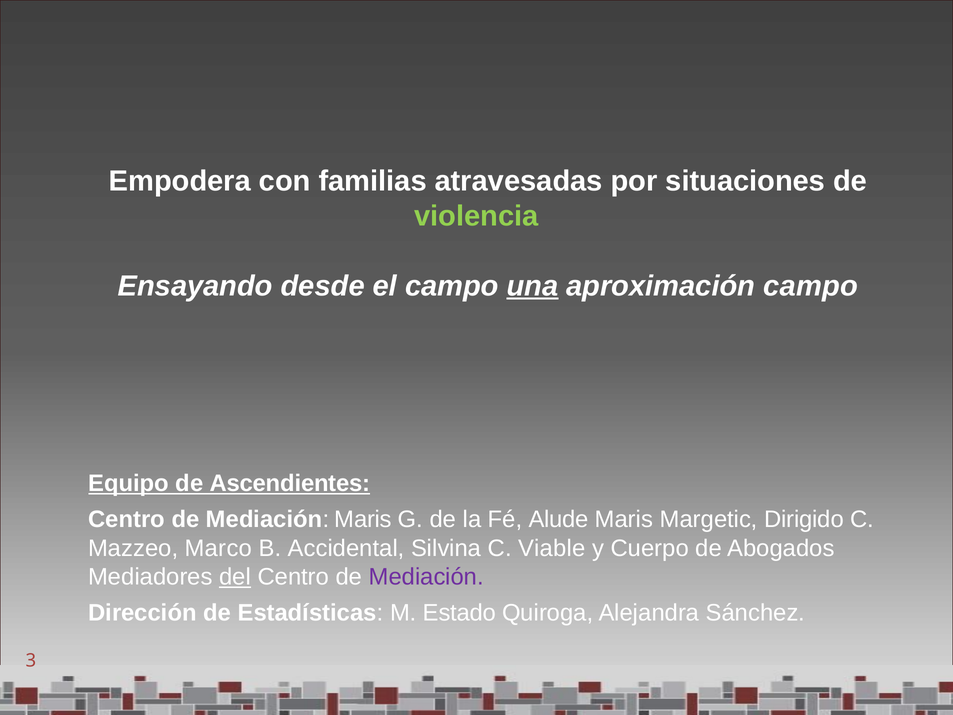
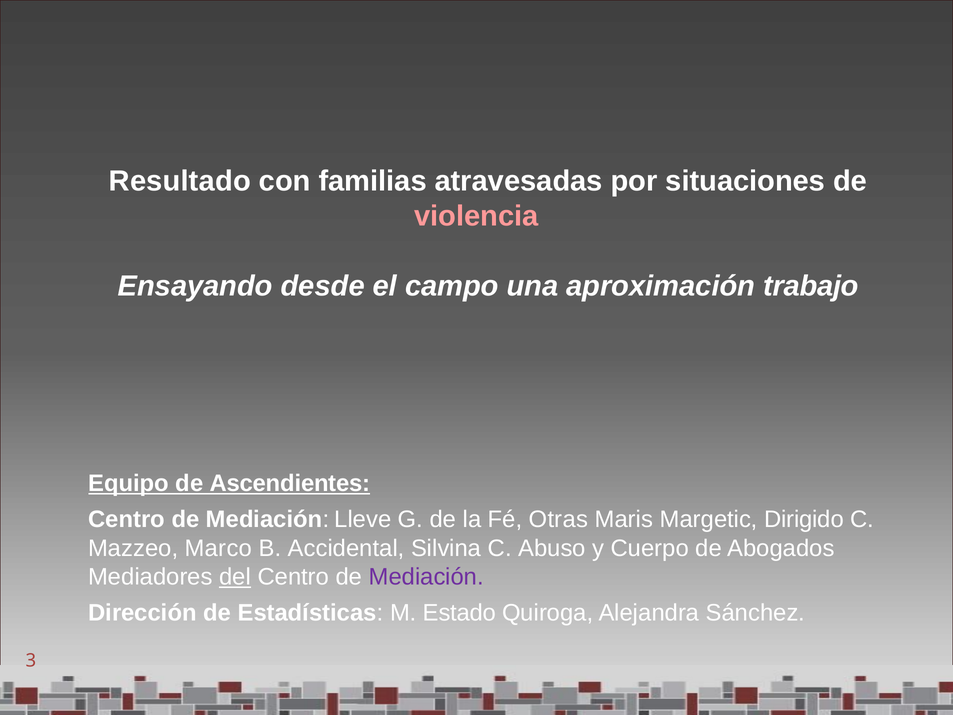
Empodera: Empodera -> Resultado
violencia colour: light green -> pink
una underline: present -> none
aproximación campo: campo -> trabajo
Mediación Maris: Maris -> Lleve
Alude: Alude -> Otras
Viable: Viable -> Abuso
